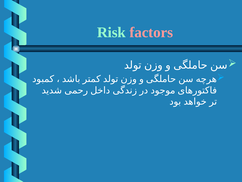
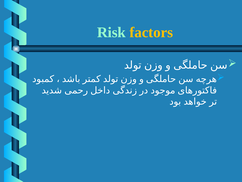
factors colour: pink -> yellow
